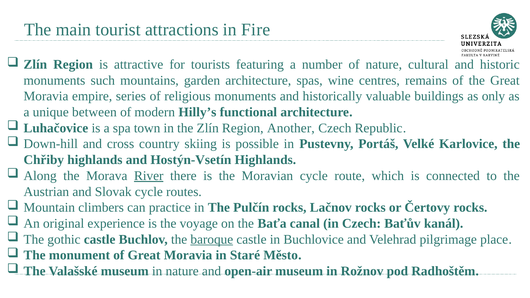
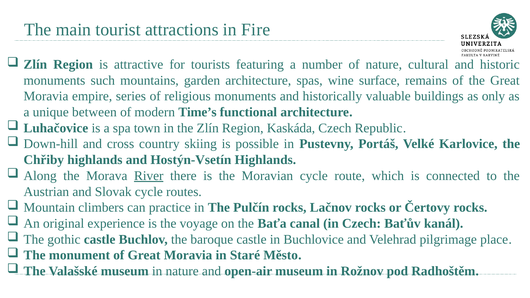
centres: centres -> surface
Hilly’s: Hilly’s -> Time’s
Another: Another -> Kaskáda
baroque underline: present -> none
